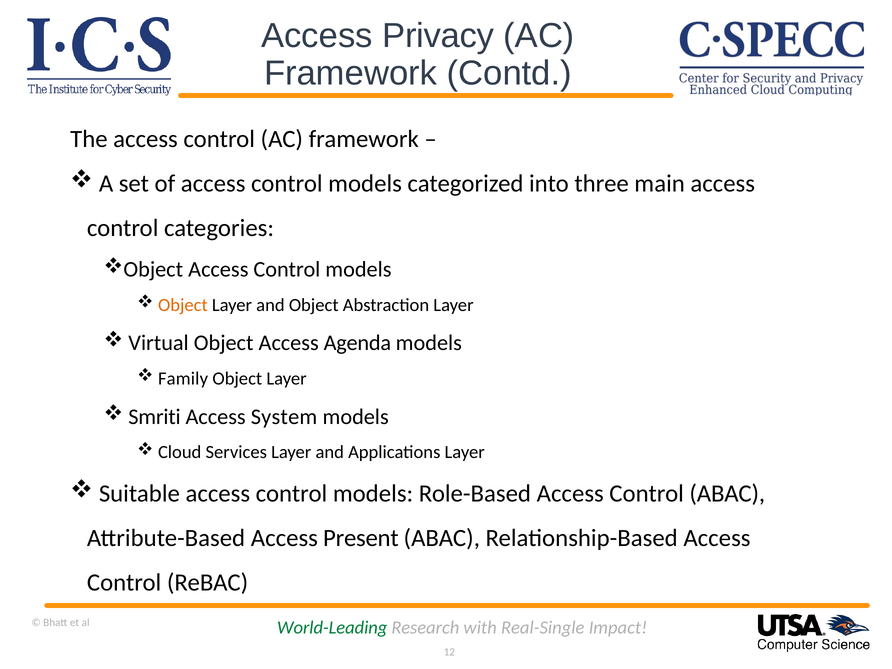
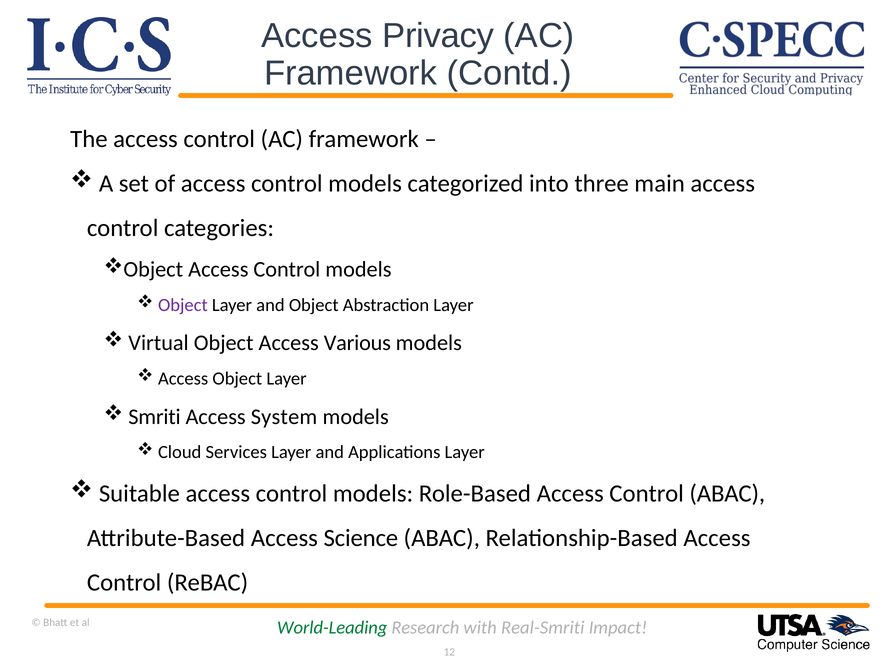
Object at (183, 305) colour: orange -> purple
Agenda: Agenda -> Various
Family at (183, 378): Family -> Access
Present: Present -> Science
Real-Single: Real-Single -> Real-Smriti
